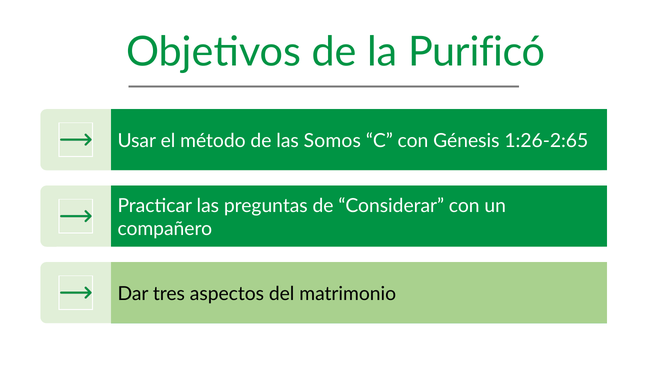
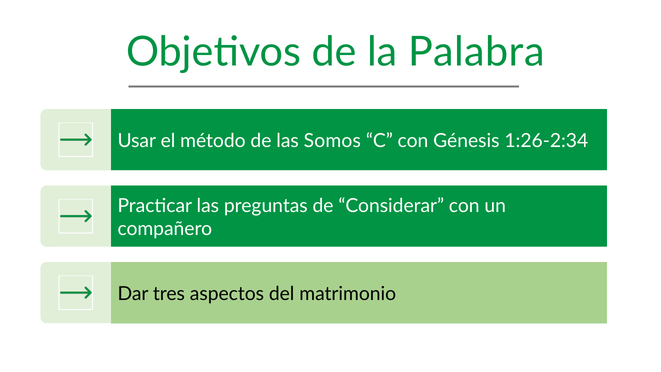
Purificó: Purificó -> Palabra
1:26-2:65: 1:26-2:65 -> 1:26-2:34
